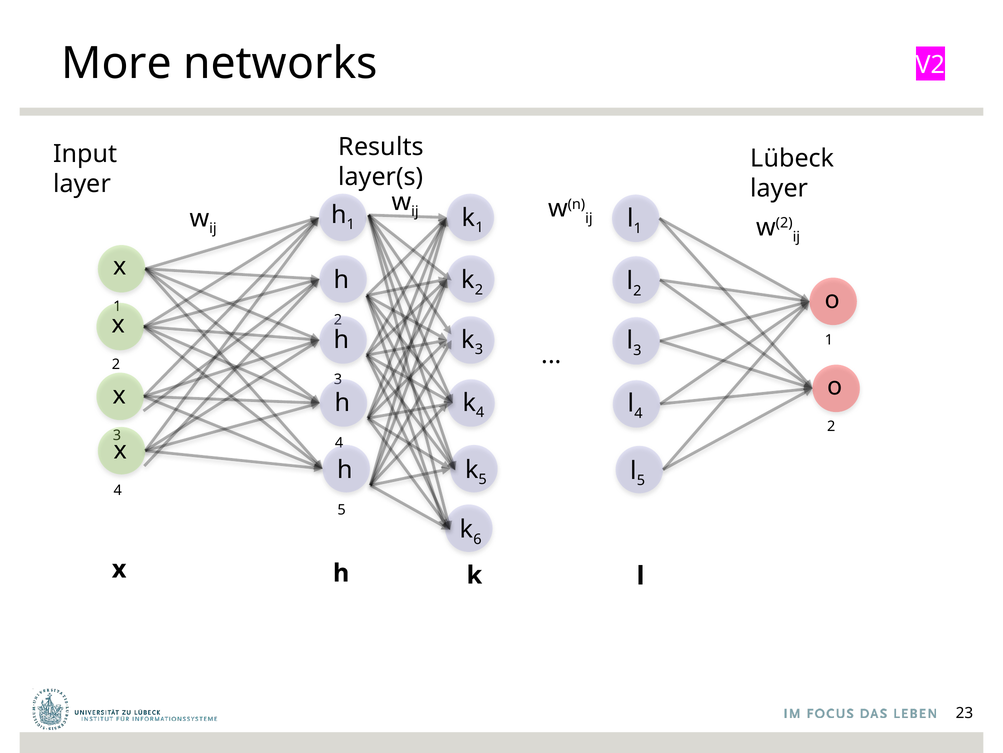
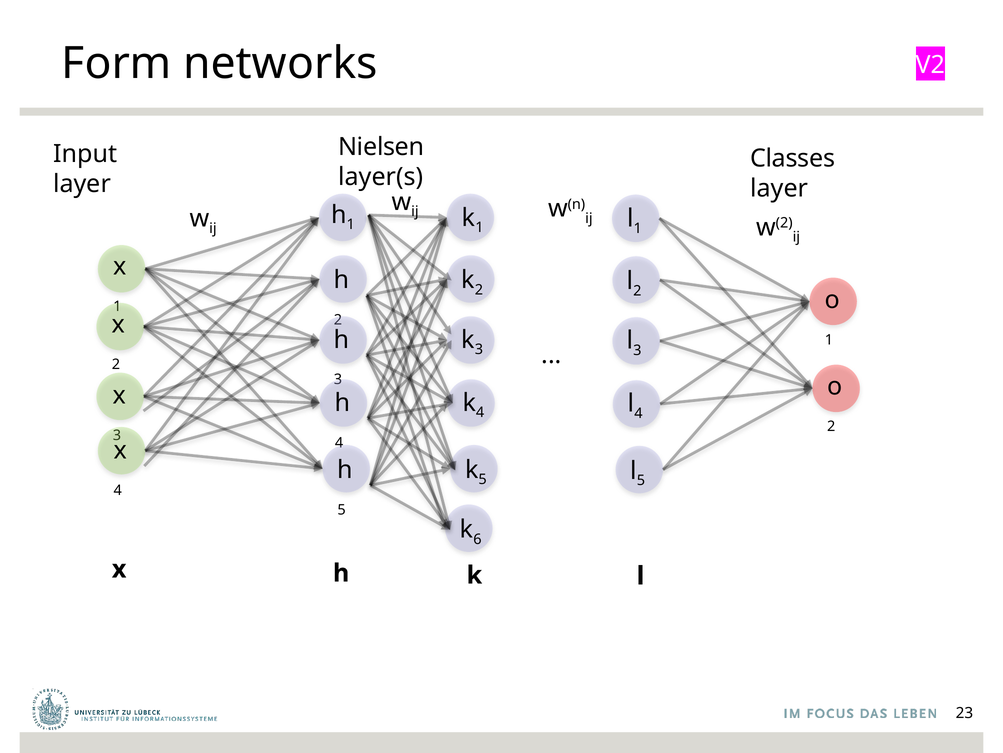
More: More -> Form
Results: Results -> Nielsen
Lübeck: Lübeck -> Classes
